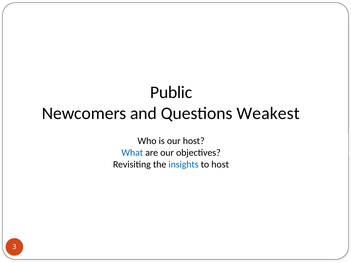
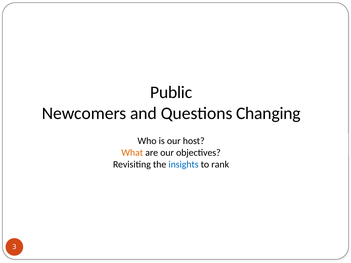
Weakest: Weakest -> Changing
What colour: blue -> orange
to host: host -> rank
